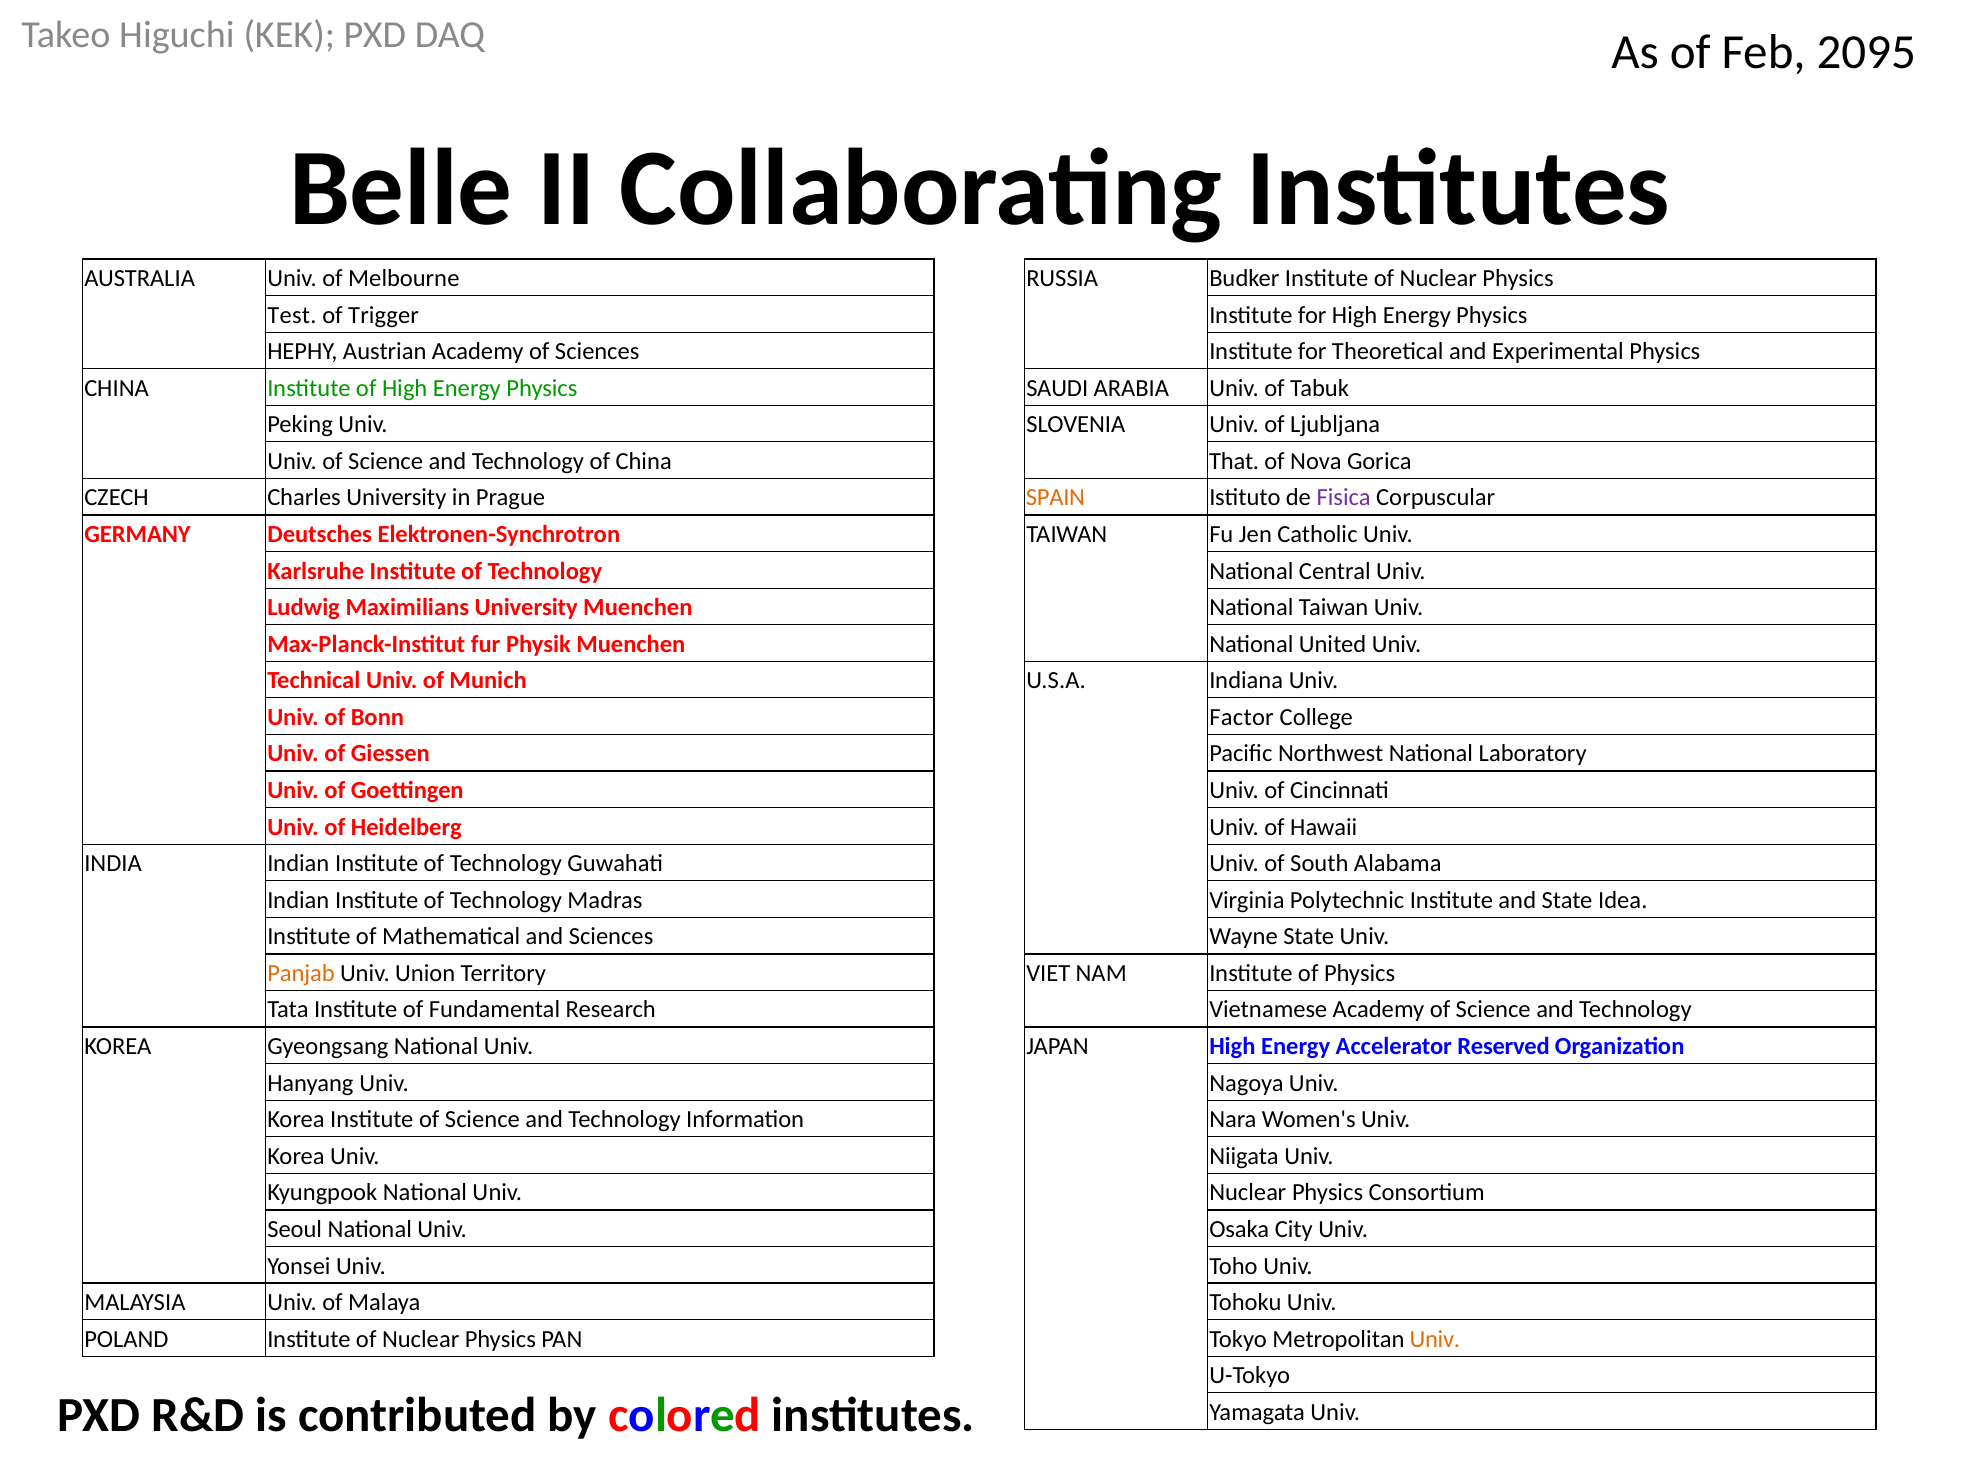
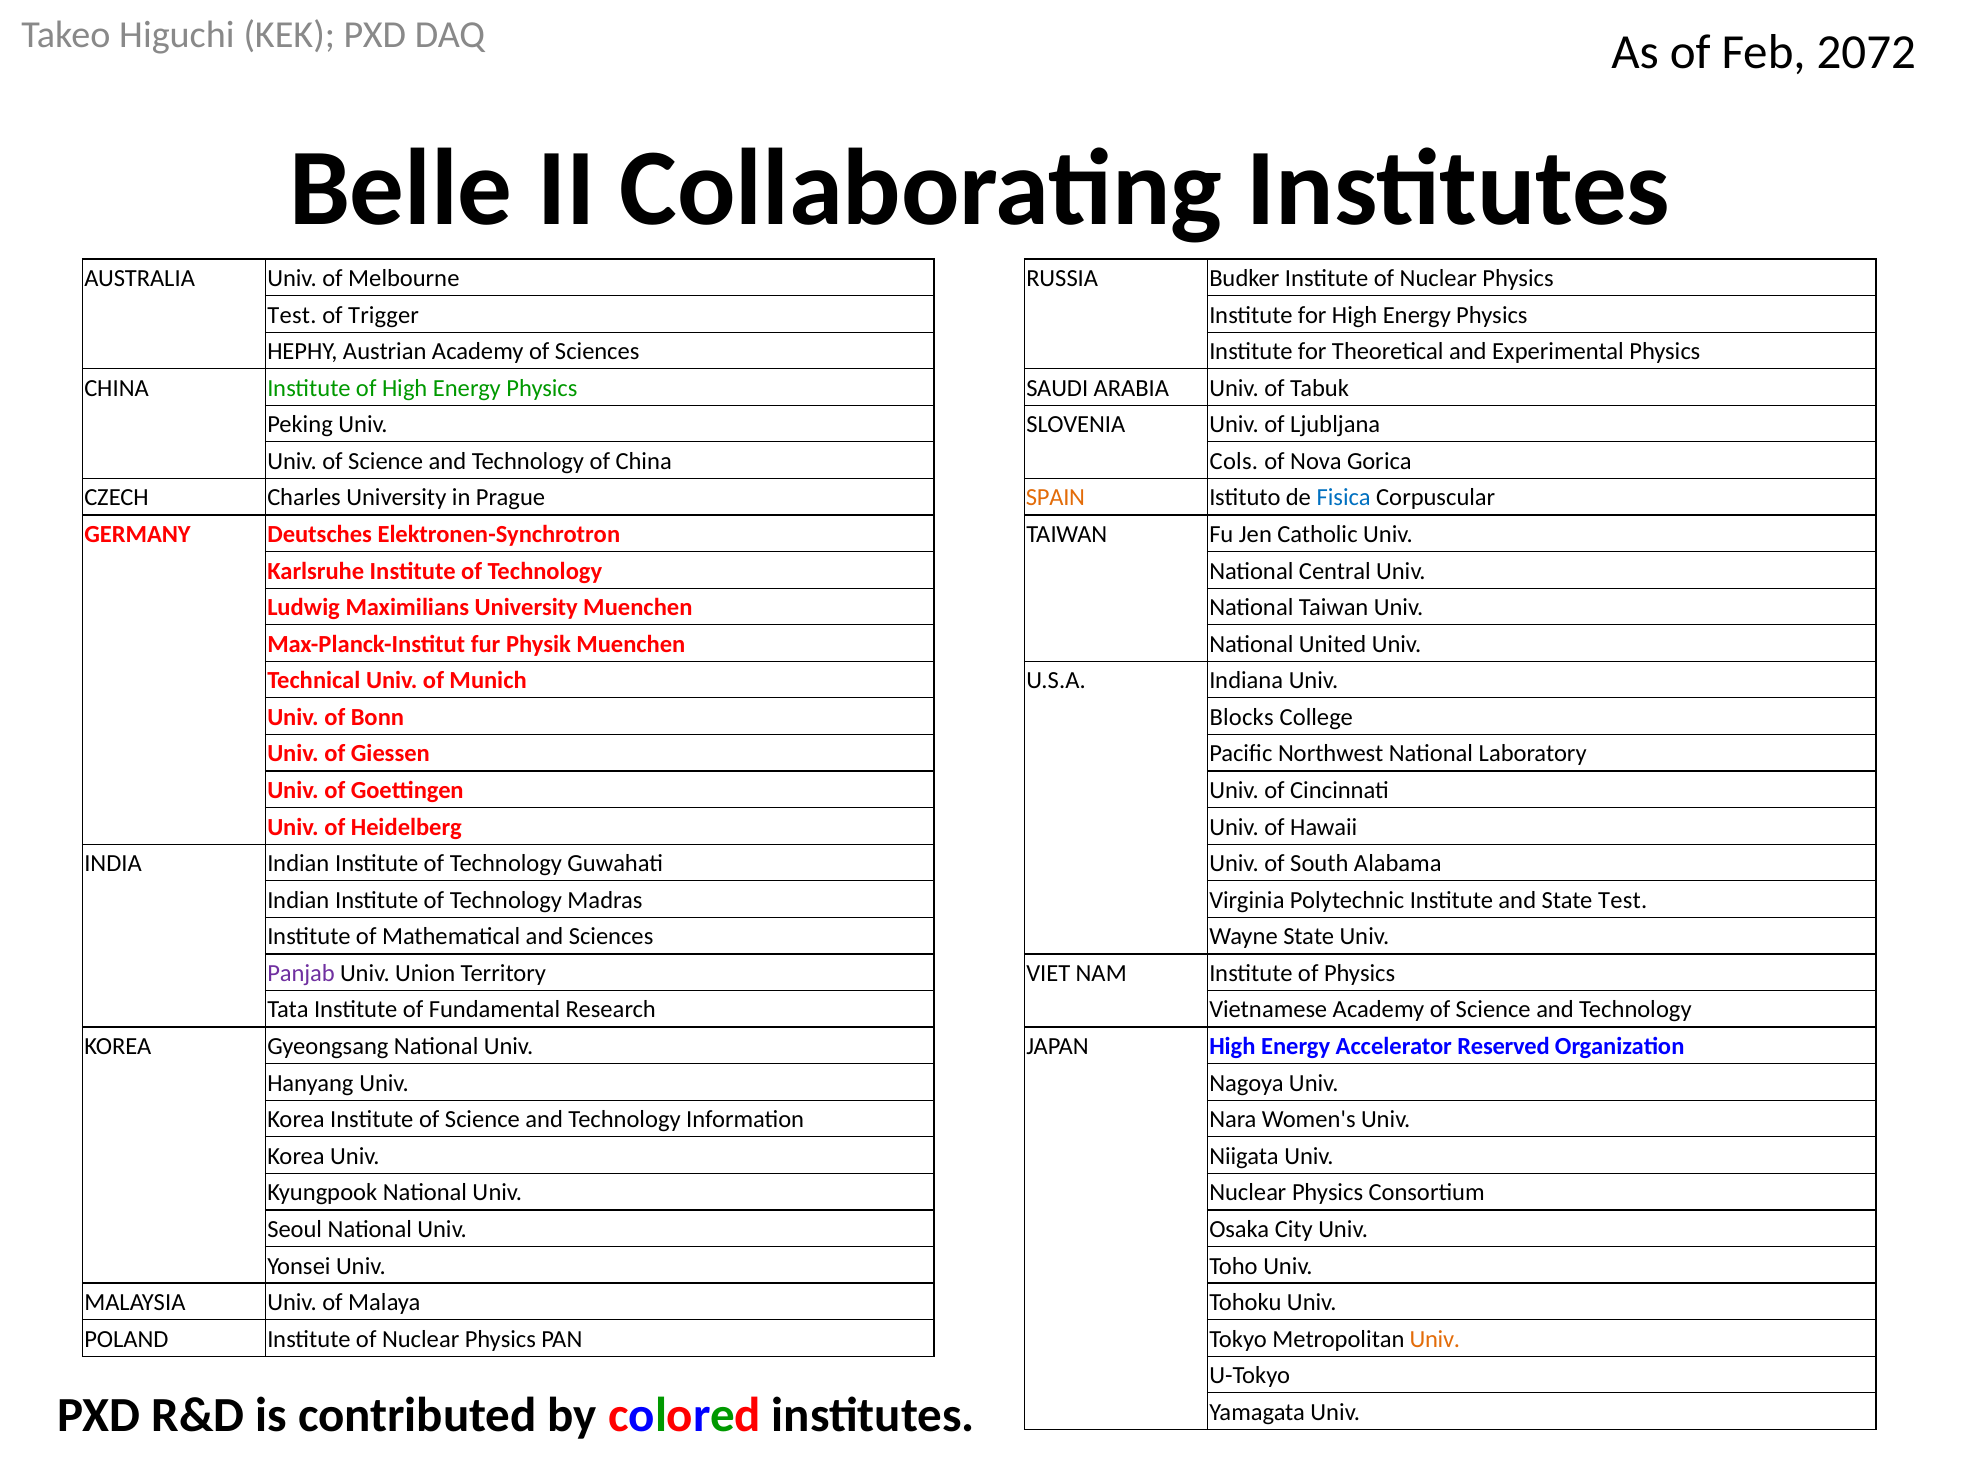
2095: 2095 -> 2072
That: That -> Cols
Fisica colour: purple -> blue
Factor: Factor -> Blocks
State Idea: Idea -> Test
Panjab colour: orange -> purple
